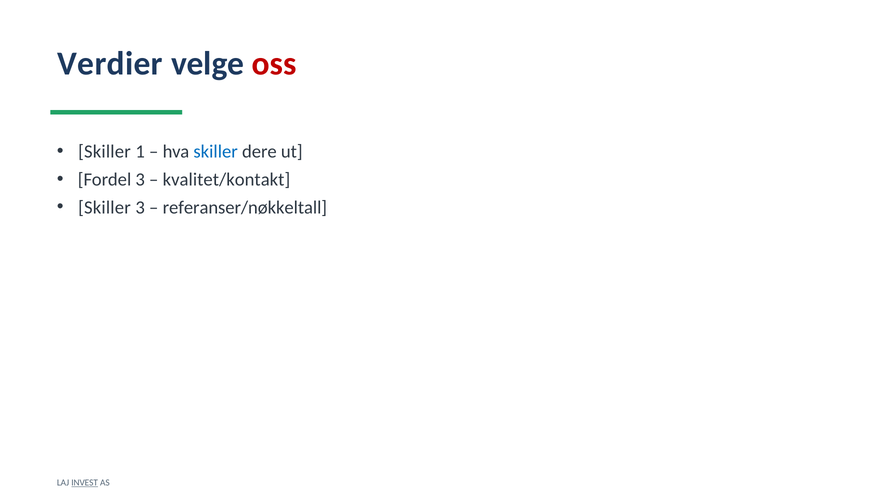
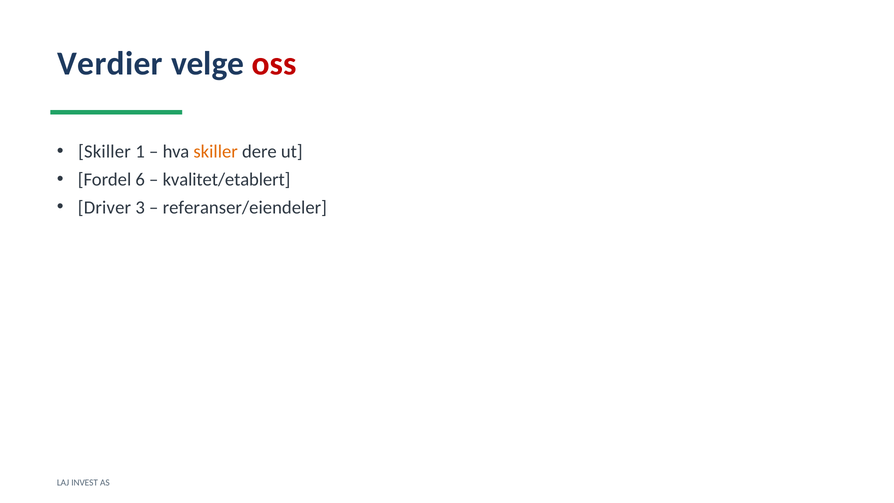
skiller at (216, 151) colour: blue -> orange
Fordel 3: 3 -> 6
kvalitet/kontakt: kvalitet/kontakt -> kvalitet/etablert
Skiller at (104, 207): Skiller -> Driver
referanser/nøkkeltall: referanser/nøkkeltall -> referanser/eiendeler
INVEST underline: present -> none
